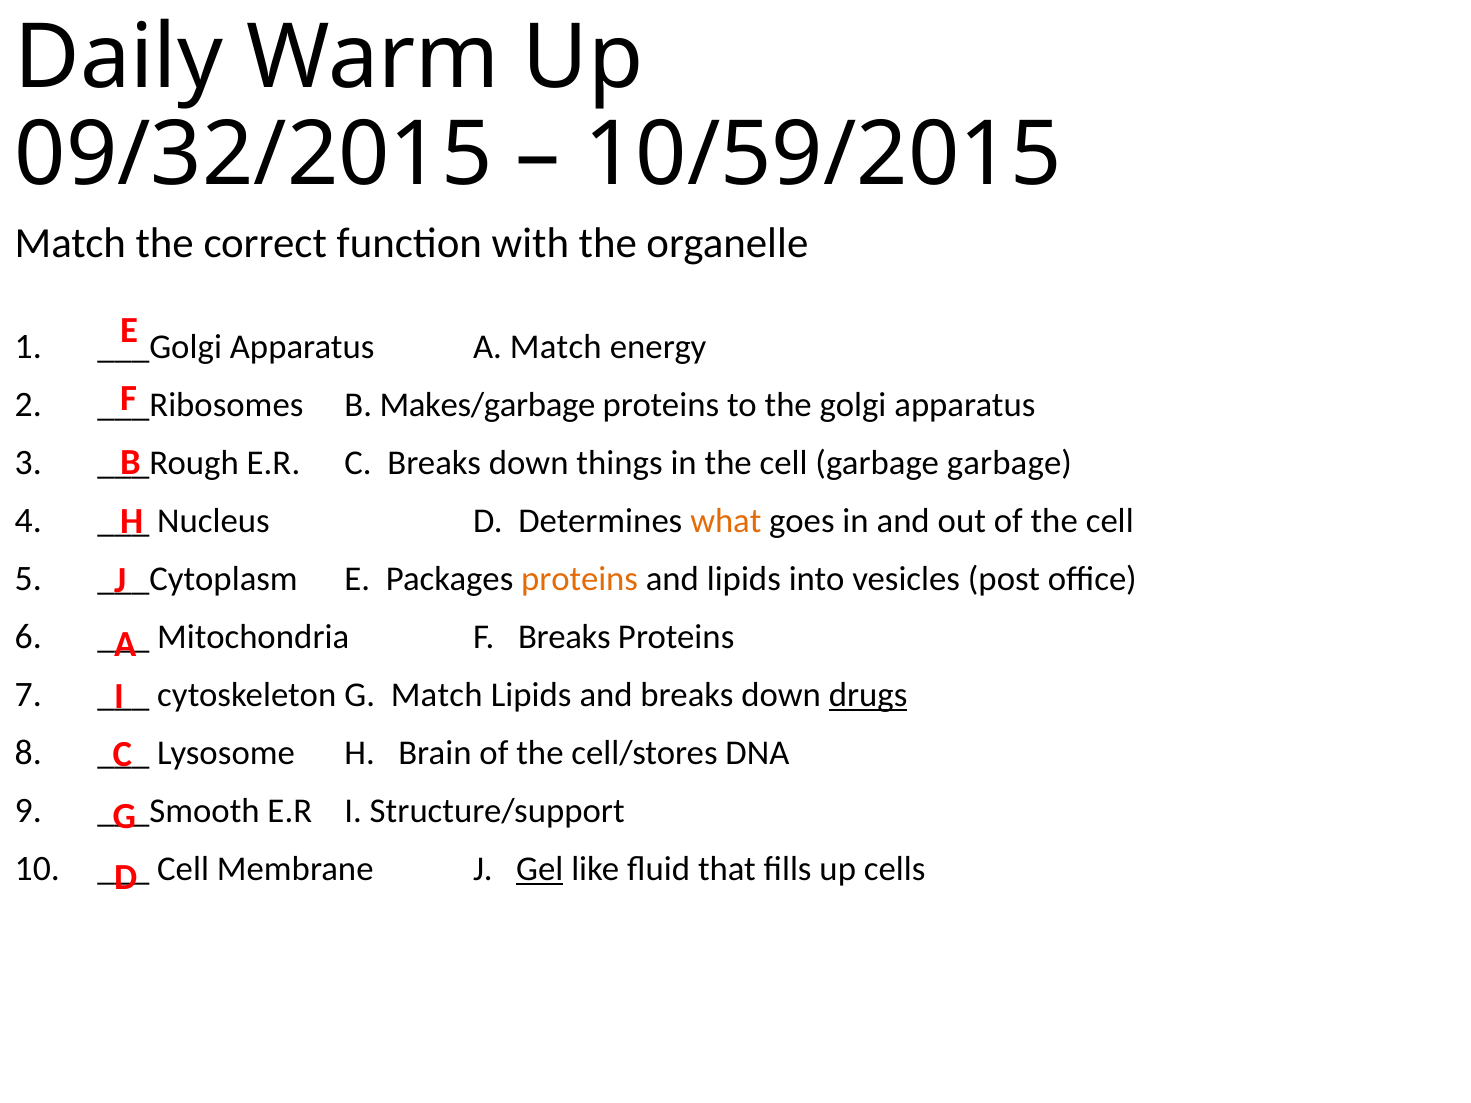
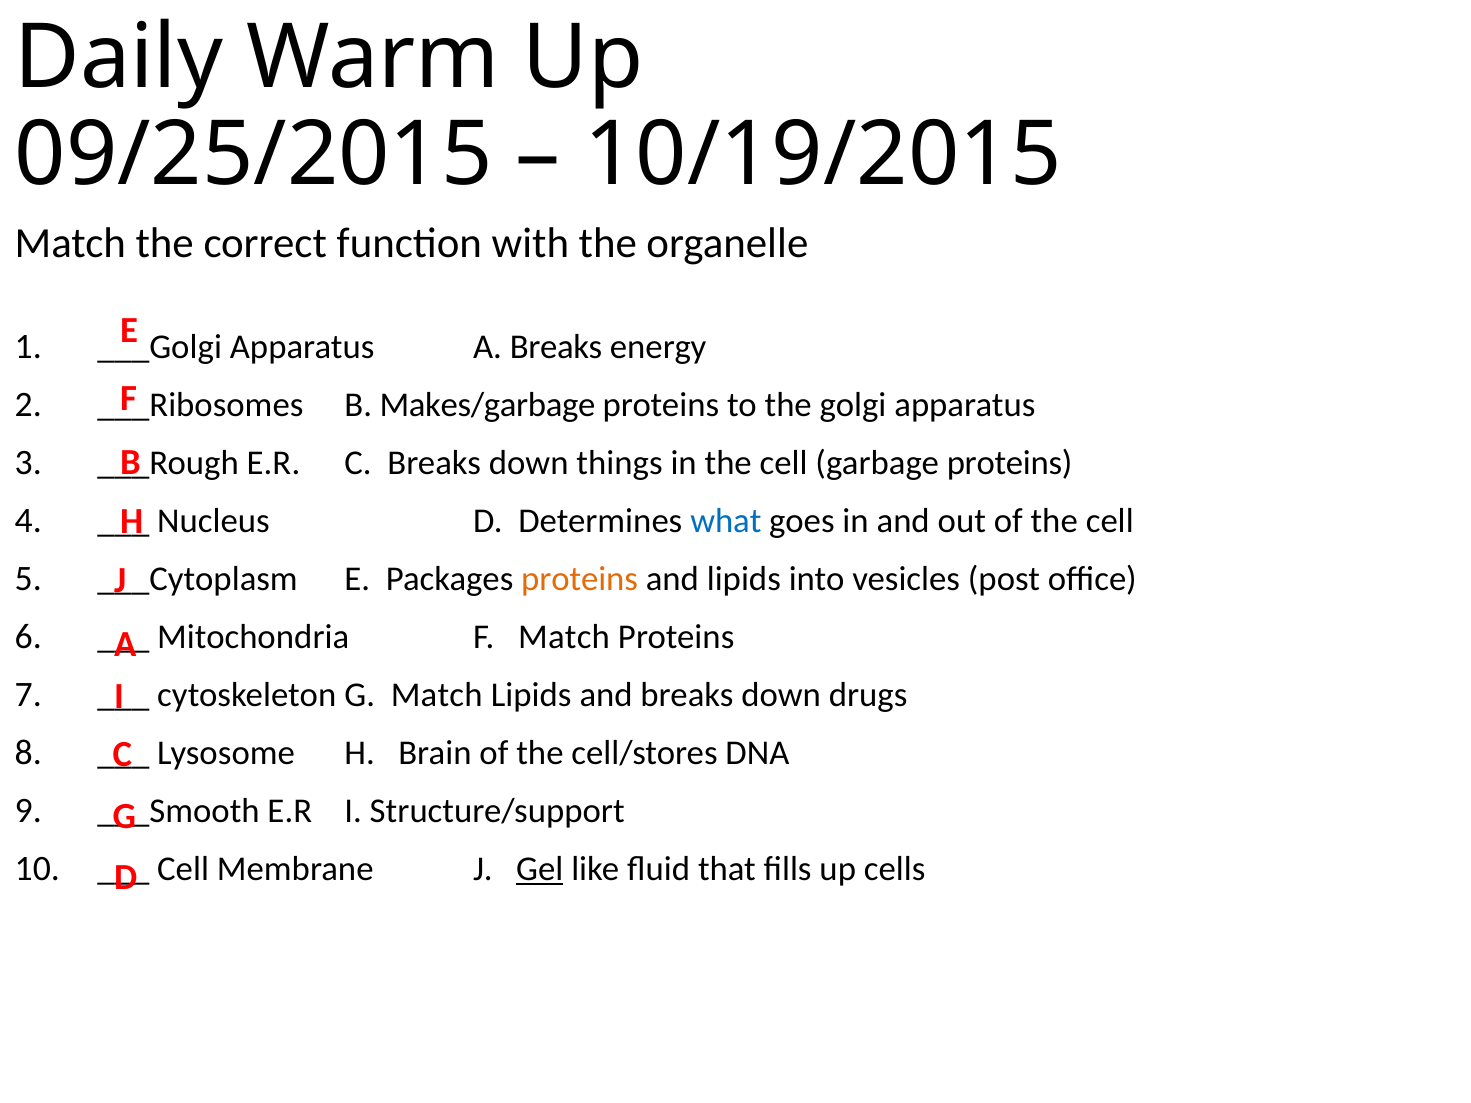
09/32/2015: 09/32/2015 -> 09/25/2015
10/59/2015: 10/59/2015 -> 10/19/2015
A Match: Match -> Breaks
garbage garbage: garbage -> proteins
what colour: orange -> blue
F Breaks: Breaks -> Match
drugs underline: present -> none
